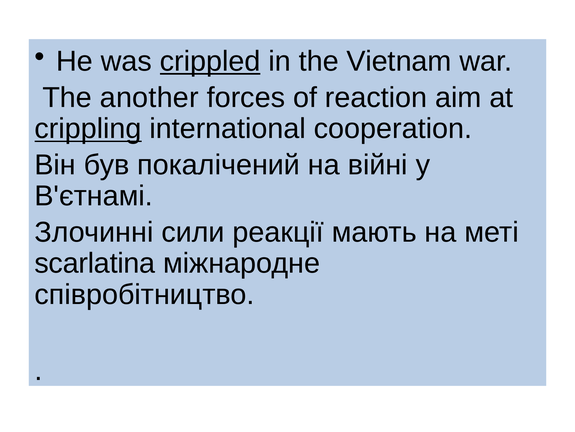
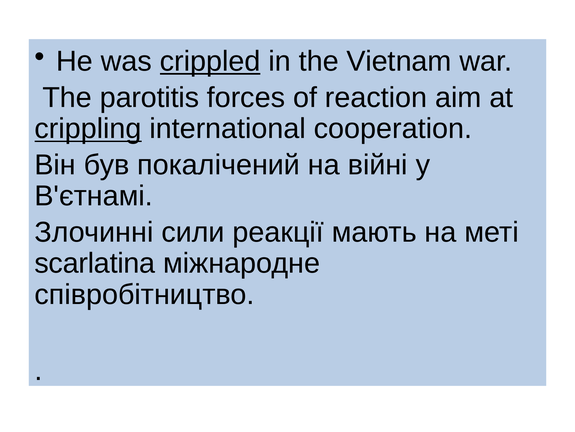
another: another -> parotitis
